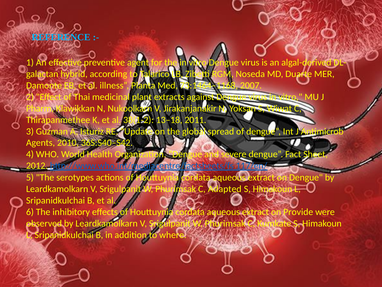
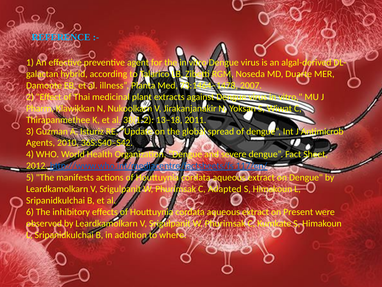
73:1464–1168: 73:1464–1168 -> 73:1464–1478
serotypes: serotypes -> manifests
Provide: Provide -> Present
